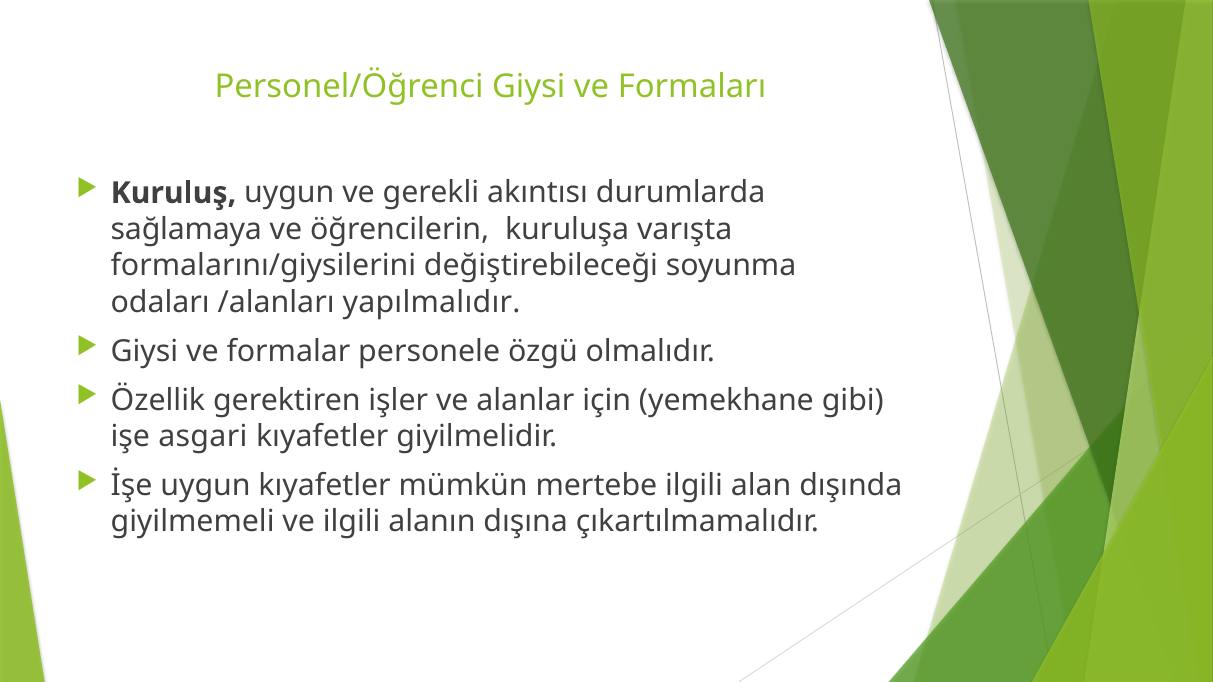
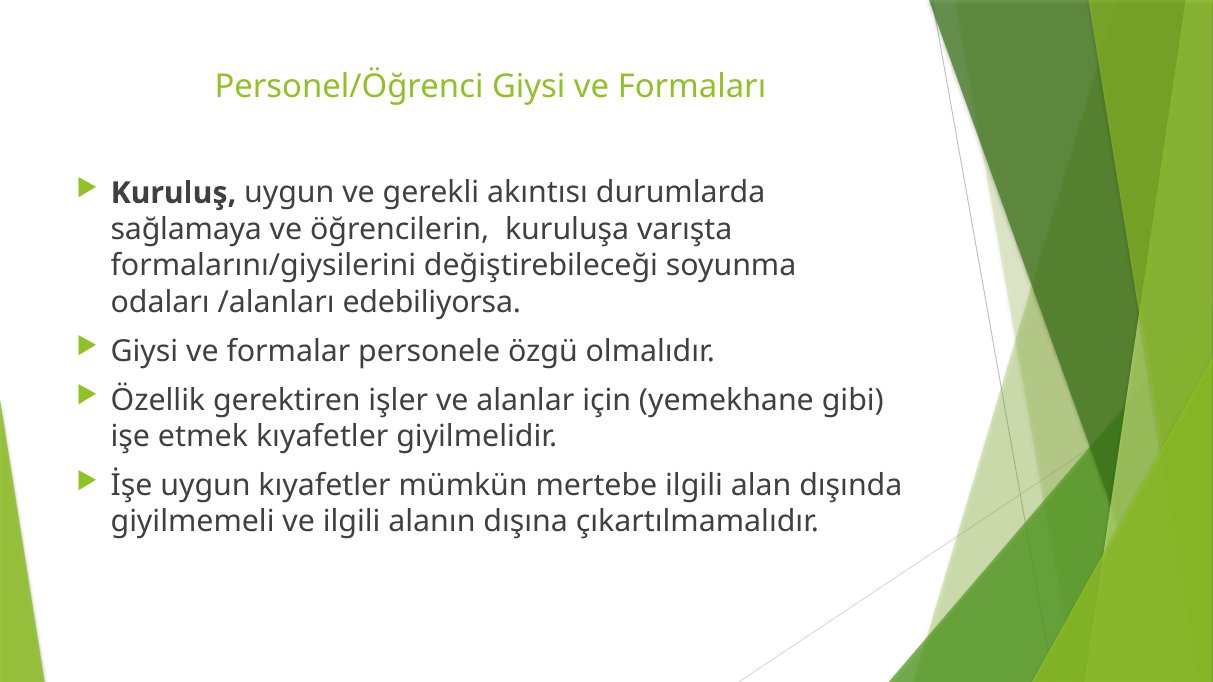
yapılmalıdır: yapılmalıdır -> edebiliyorsa
asgari: asgari -> etmek
